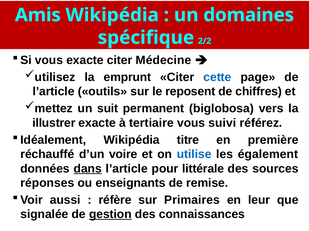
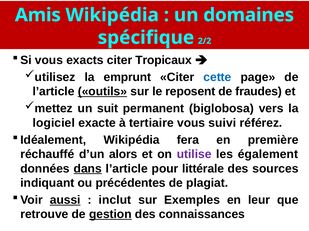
vous exacte: exacte -> exacts
Médecine: Médecine -> Tropicaux
outils underline: none -> present
chiffres: chiffres -> fraudes
illustrer: illustrer -> logiciel
titre: titre -> fera
voire: voire -> alors
utilise colour: blue -> purple
réponses: réponses -> indiquant
enseignants: enseignants -> précédentes
remise: remise -> plagiat
aussi underline: none -> present
réfère: réfère -> inclut
Primaires: Primaires -> Exemples
signalée: signalée -> retrouve
